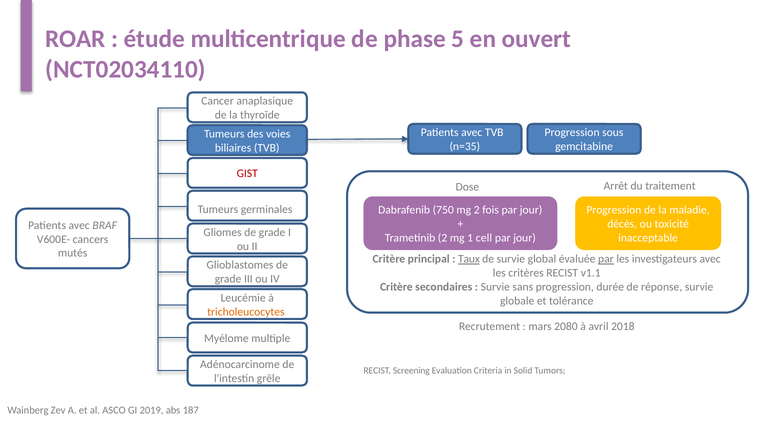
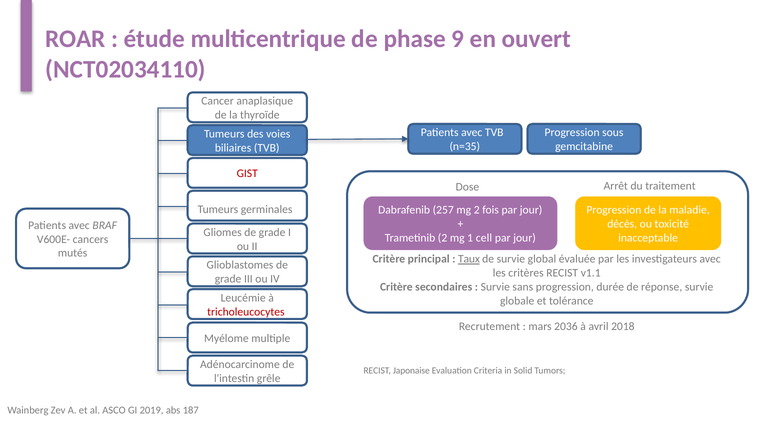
5: 5 -> 9
750: 750 -> 257
par at (606, 259) underline: present -> none
tricholeucocytes colour: orange -> red
2080: 2080 -> 2036
Screening: Screening -> Japonaise
